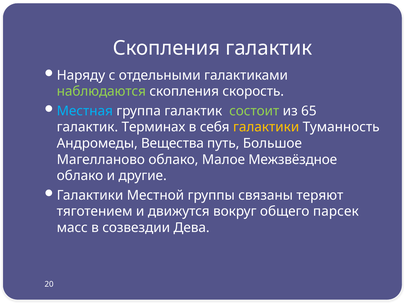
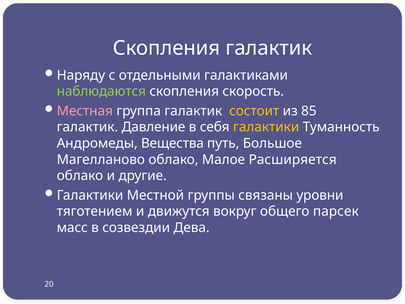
Местная colour: light blue -> pink
состоит colour: light green -> yellow
65: 65 -> 85
Терминах: Терминах -> Давление
Межзвёздное: Межзвёздное -> Расширяется
теряют: теряют -> уровни
